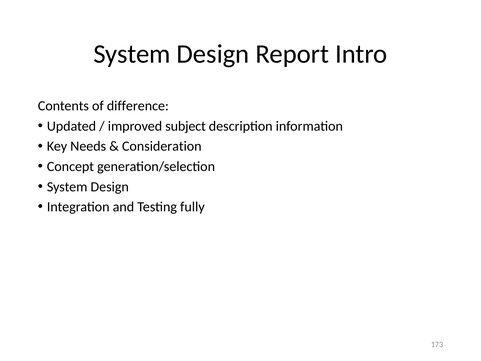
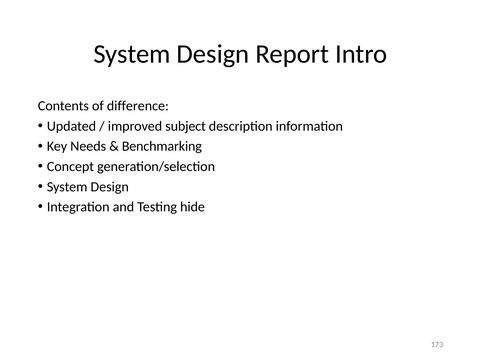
Consideration: Consideration -> Benchmarking
fully: fully -> hide
